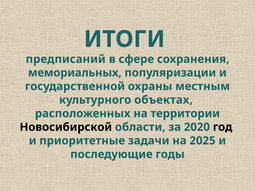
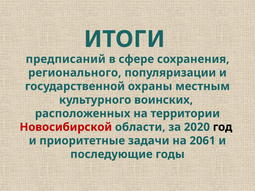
мемориальных: мемориальных -> регионального
объектах: объектах -> воинских
Новосибирской colour: black -> red
2025: 2025 -> 2061
